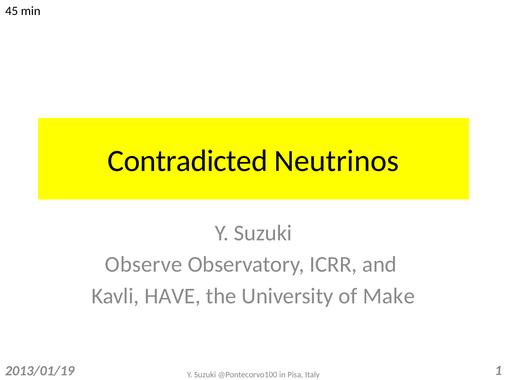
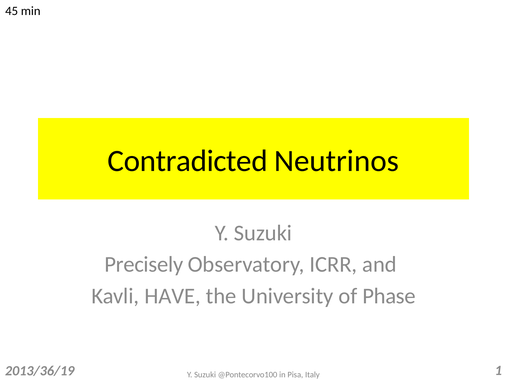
Observe: Observe -> Precisely
Make: Make -> Phase
2013/01/19: 2013/01/19 -> 2013/36/19
